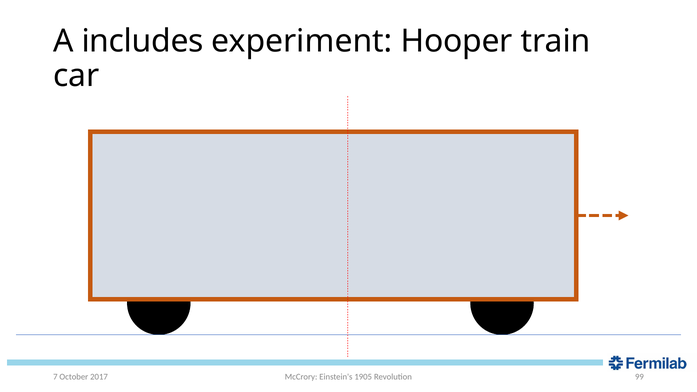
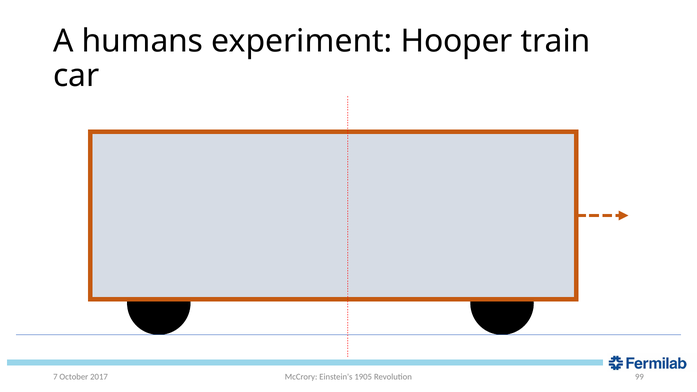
includes: includes -> humans
